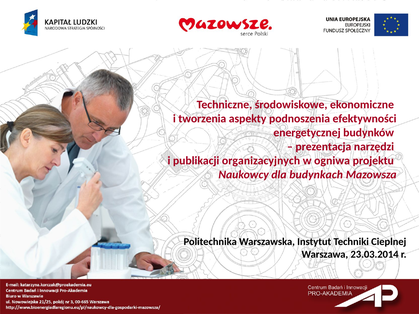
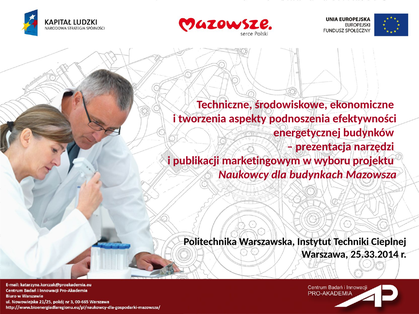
organizacyjnych: organizacyjnych -> marketingowym
ogniwa: ogniwa -> wyboru
23.03.2014: 23.03.2014 -> 25.33.2014
